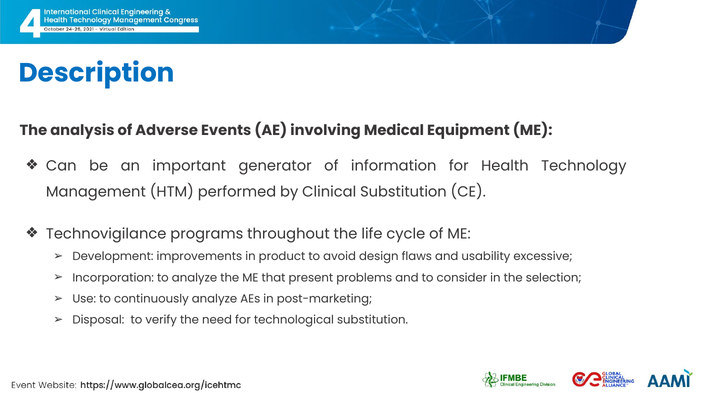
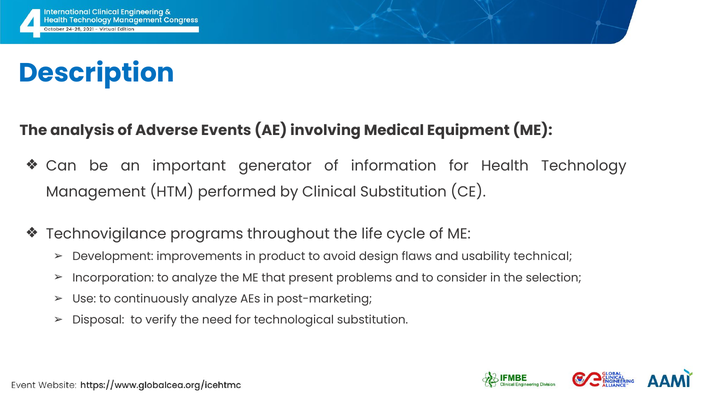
excessive: excessive -> technical
